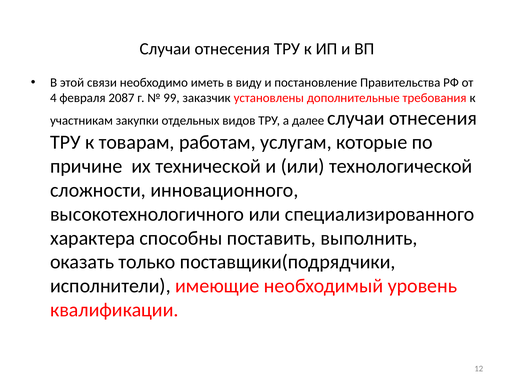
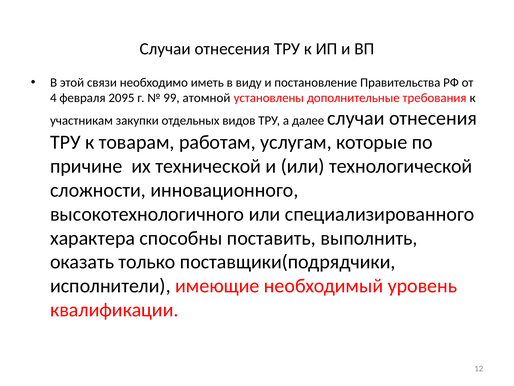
2087: 2087 -> 2095
заказчик: заказчик -> атомной
